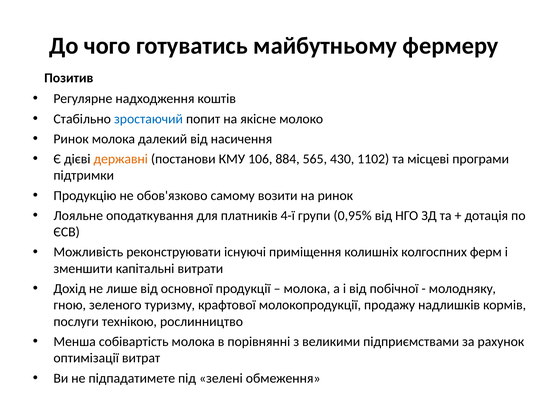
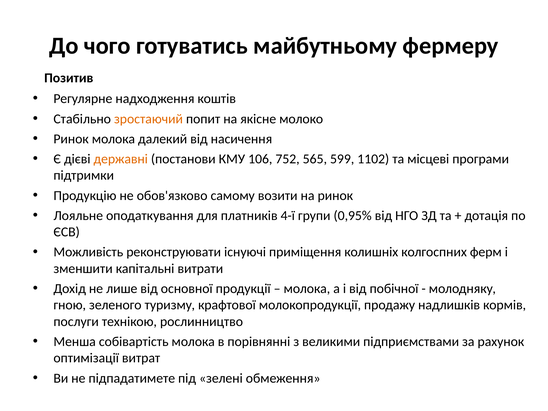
зростаючий colour: blue -> orange
884: 884 -> 752
430: 430 -> 599
